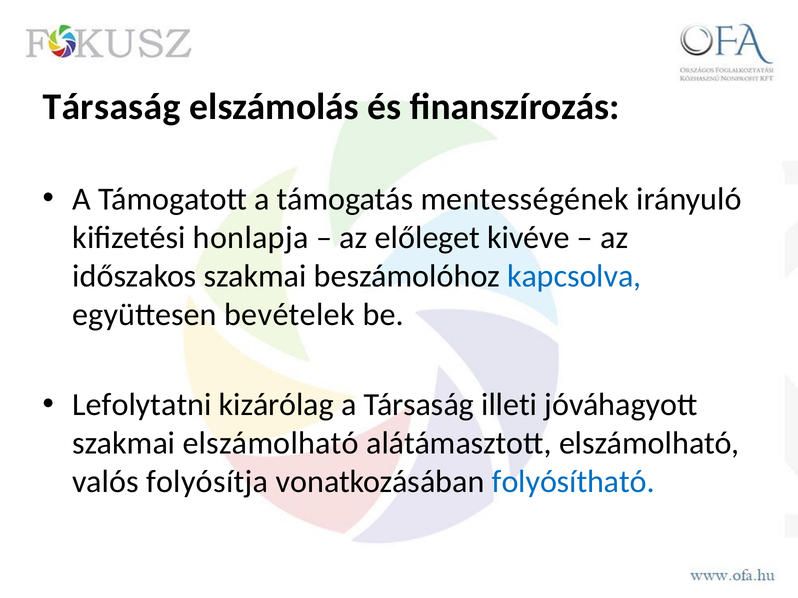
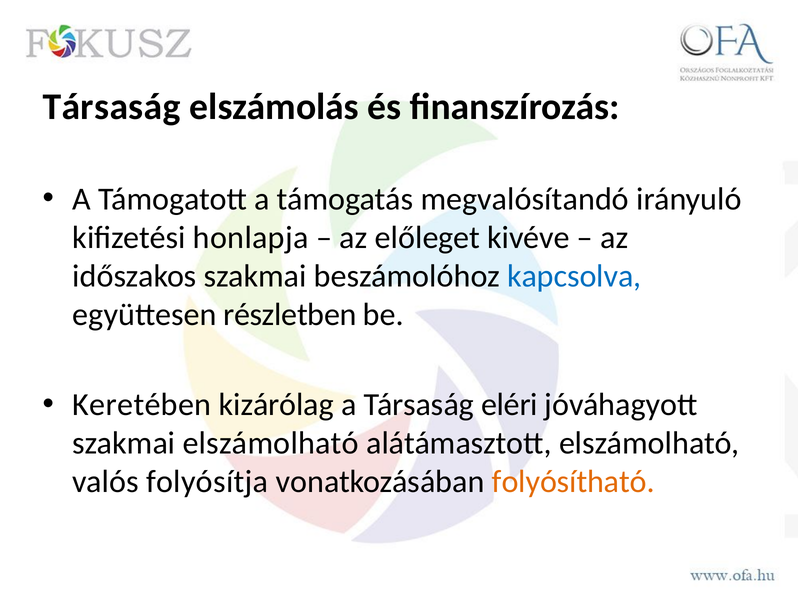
mentességének: mentességének -> megvalósítandó
bevételek: bevételek -> részletben
Lefolytatni: Lefolytatni -> Keretében
illeti: illeti -> eléri
folyósítható colour: blue -> orange
